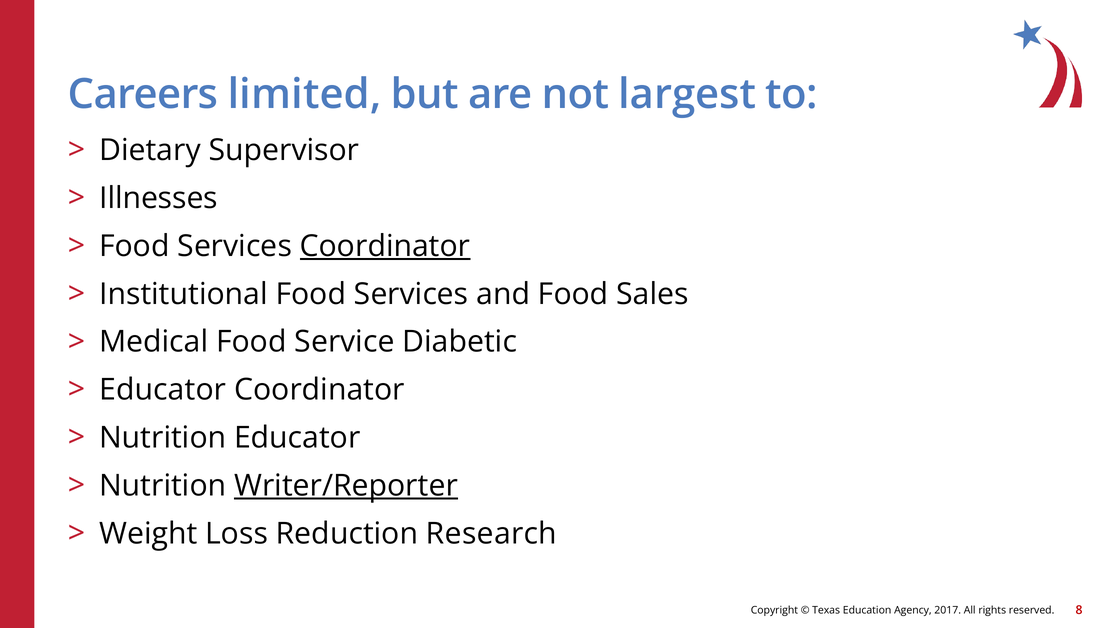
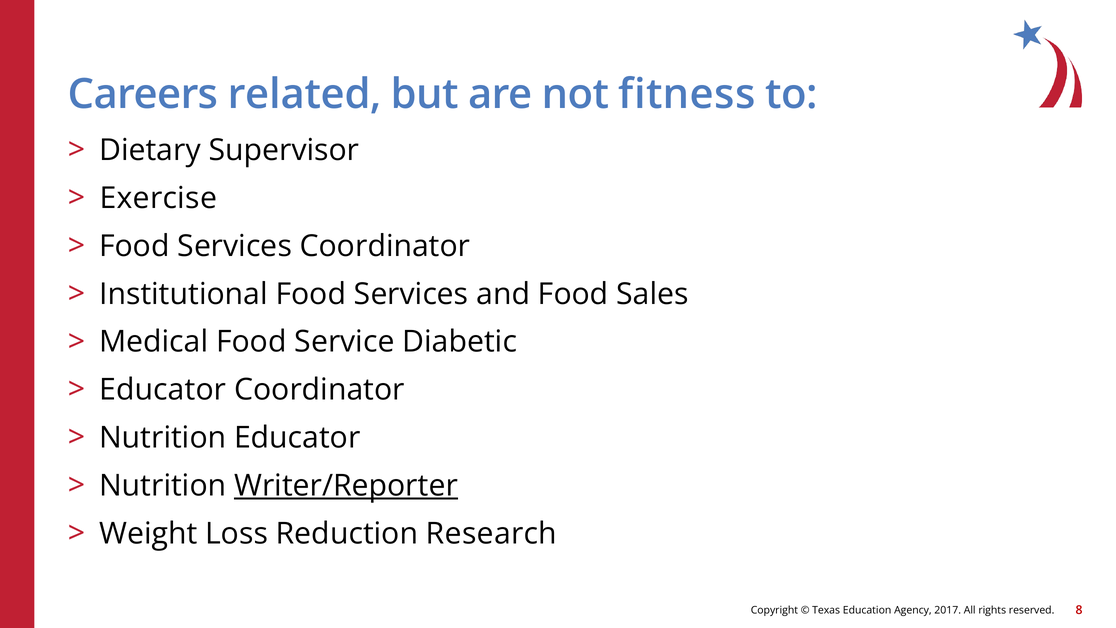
limited: limited -> related
largest: largest -> fitness
Illnesses: Illnesses -> Exercise
Coordinator at (385, 246) underline: present -> none
